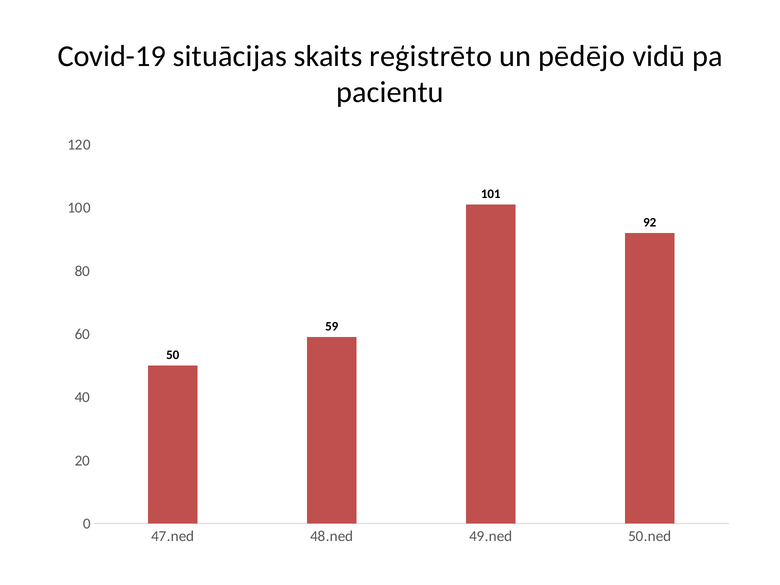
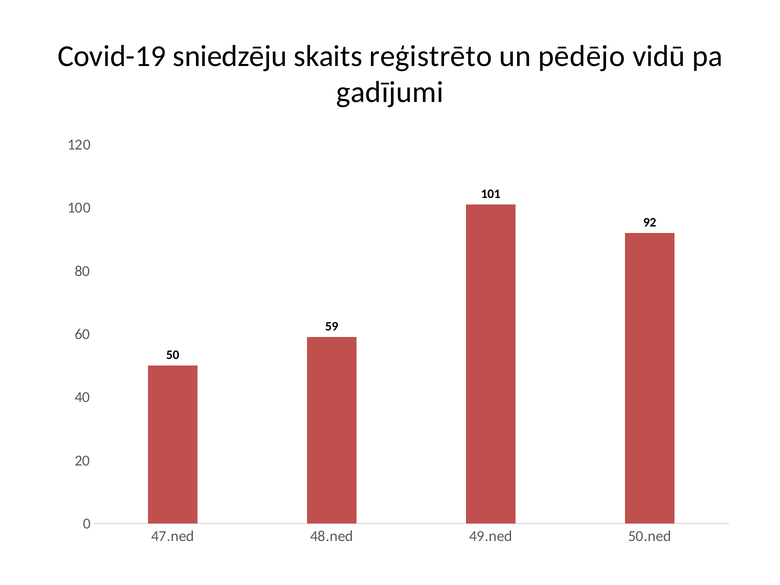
situācijas: situācijas -> sniedzēju
pacientu: pacientu -> gadījumi
